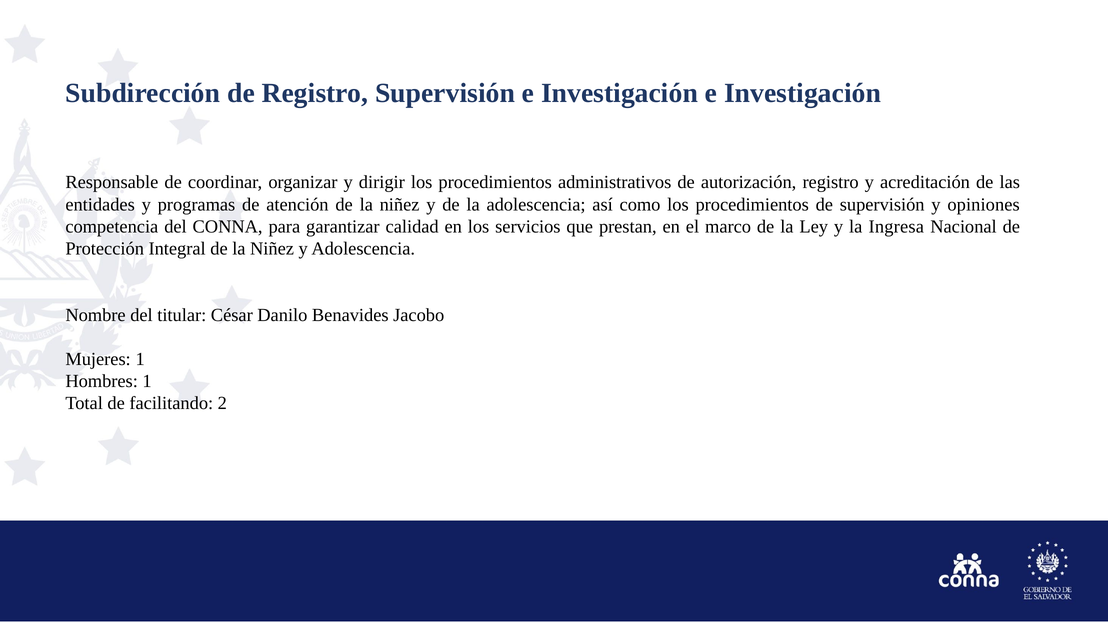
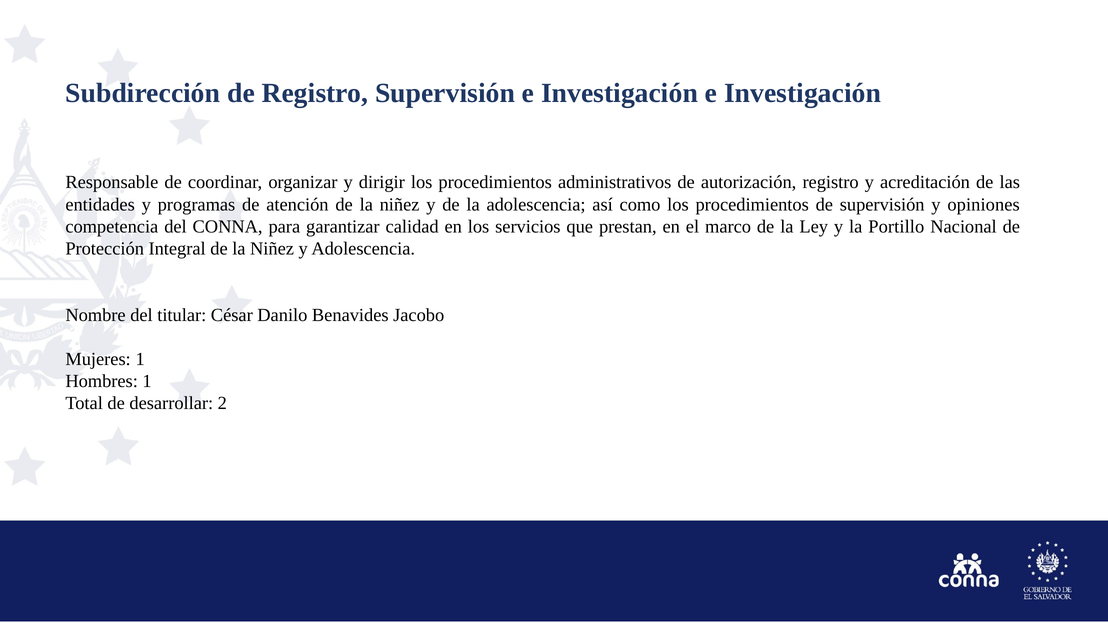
Ingresa: Ingresa -> Portillo
facilitando: facilitando -> desarrollar
